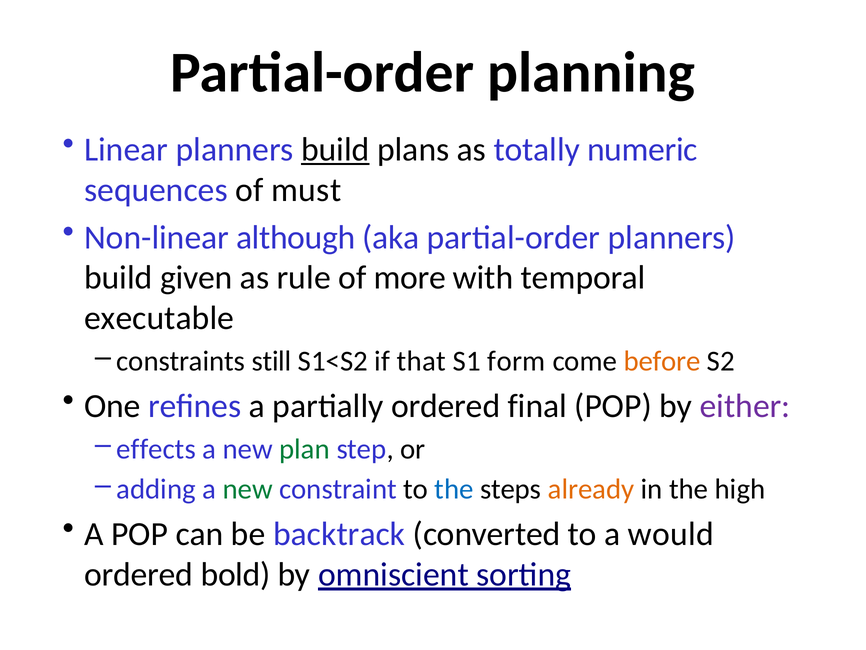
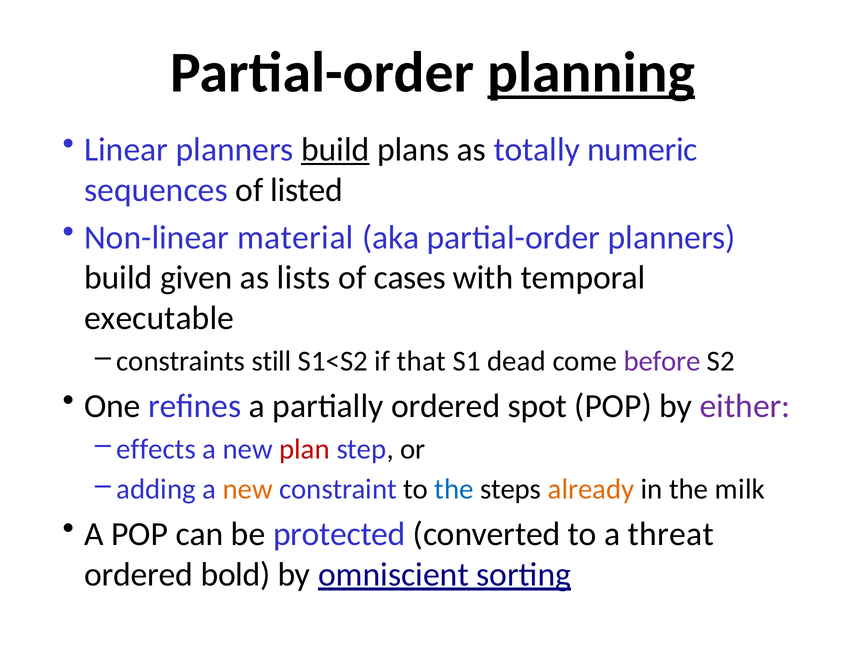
planning underline: none -> present
must: must -> listed
although: although -> material
rule: rule -> lists
more: more -> cases
form: form -> dead
before colour: orange -> purple
final: final -> spot
plan colour: green -> red
new at (248, 489) colour: green -> orange
high: high -> milk
backtrack: backtrack -> protected
would: would -> threat
